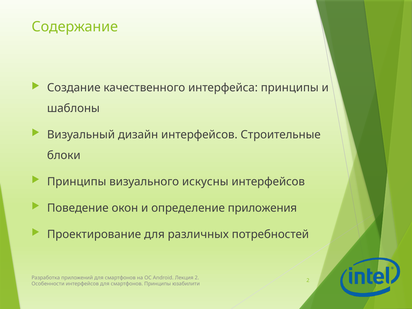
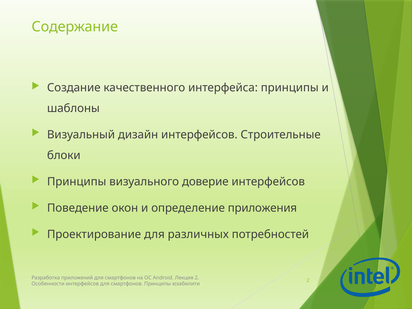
искусны: искусны -> доверие
